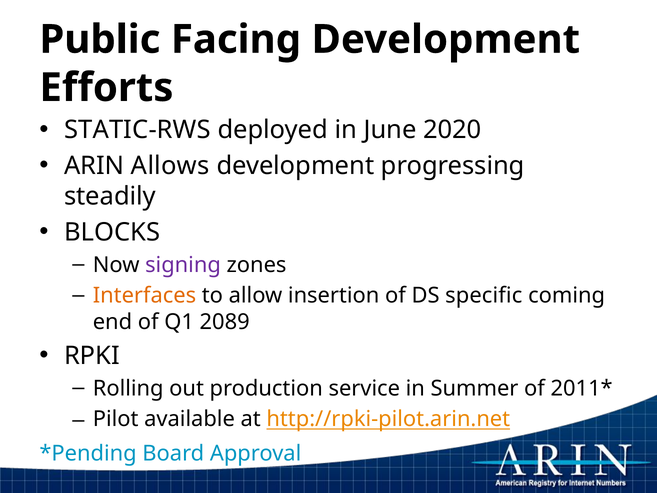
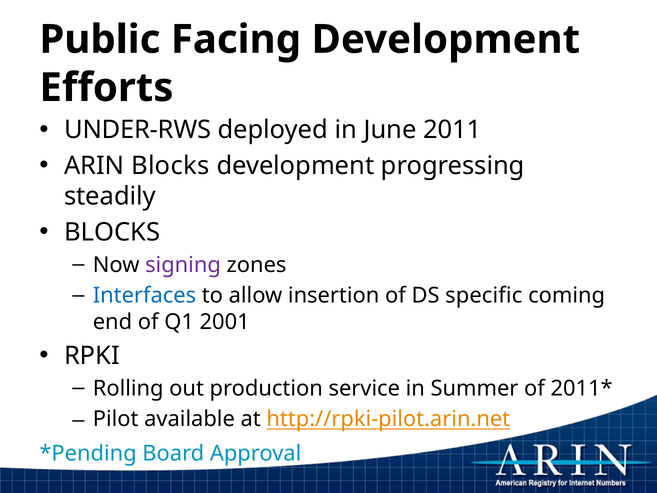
STATIC-RWS: STATIC-RWS -> UNDER-RWS
2020: 2020 -> 2011
ARIN Allows: Allows -> Blocks
Interfaces colour: orange -> blue
2089: 2089 -> 2001
